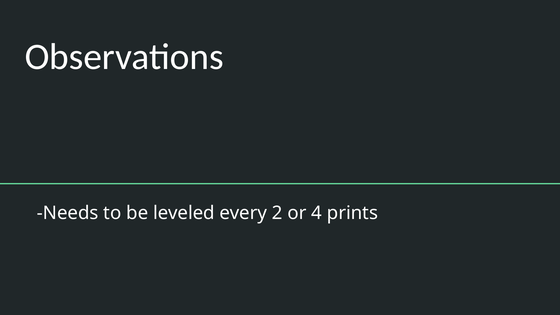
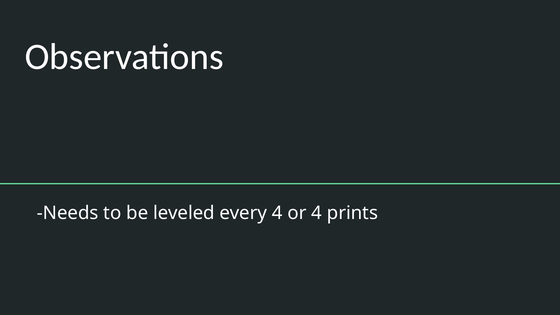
every 2: 2 -> 4
